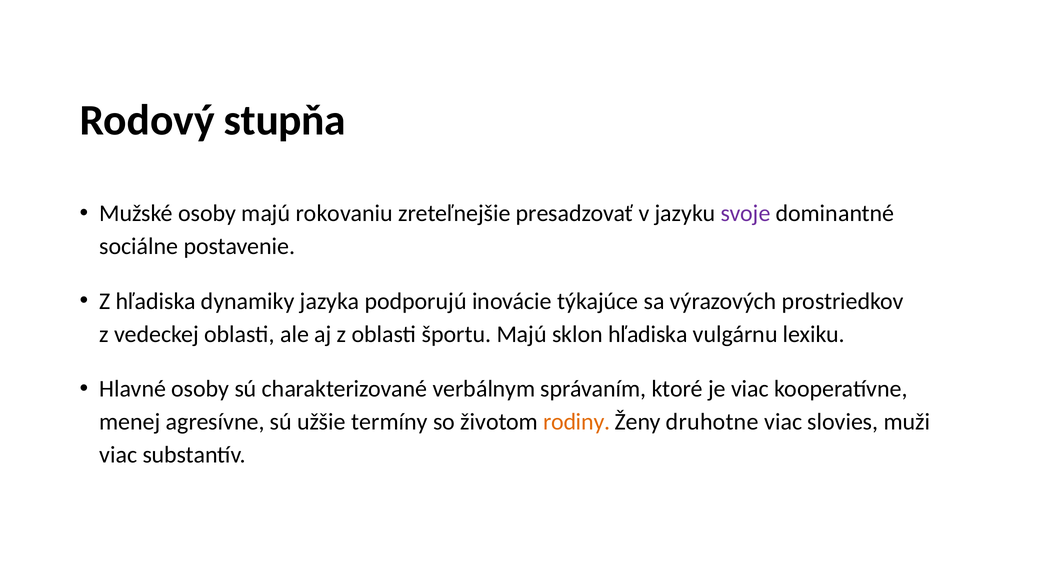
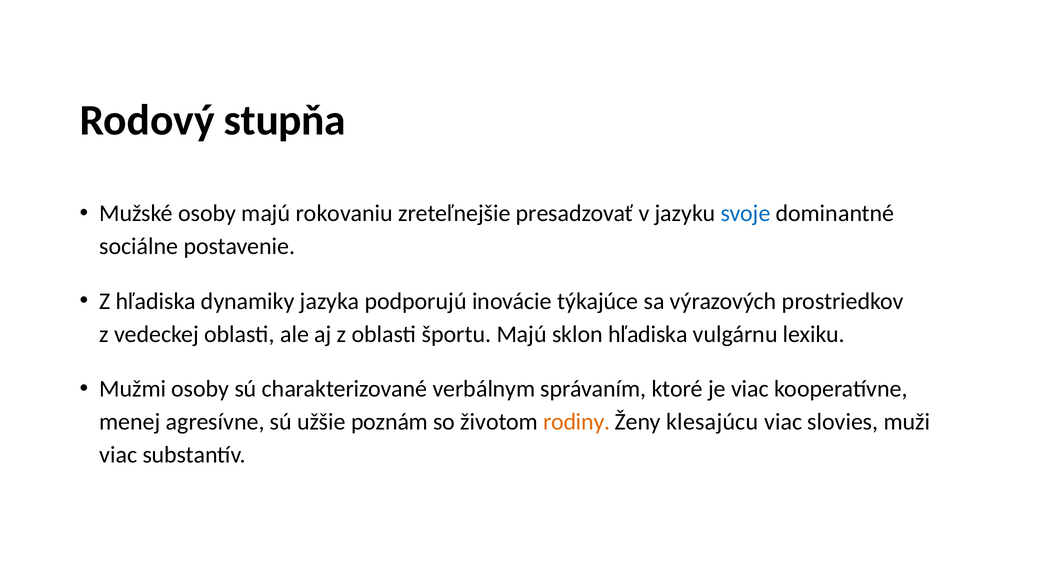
svoje colour: purple -> blue
Hlavné: Hlavné -> Mužmi
termíny: termíny -> poznám
druhotne: druhotne -> klesajúcu
